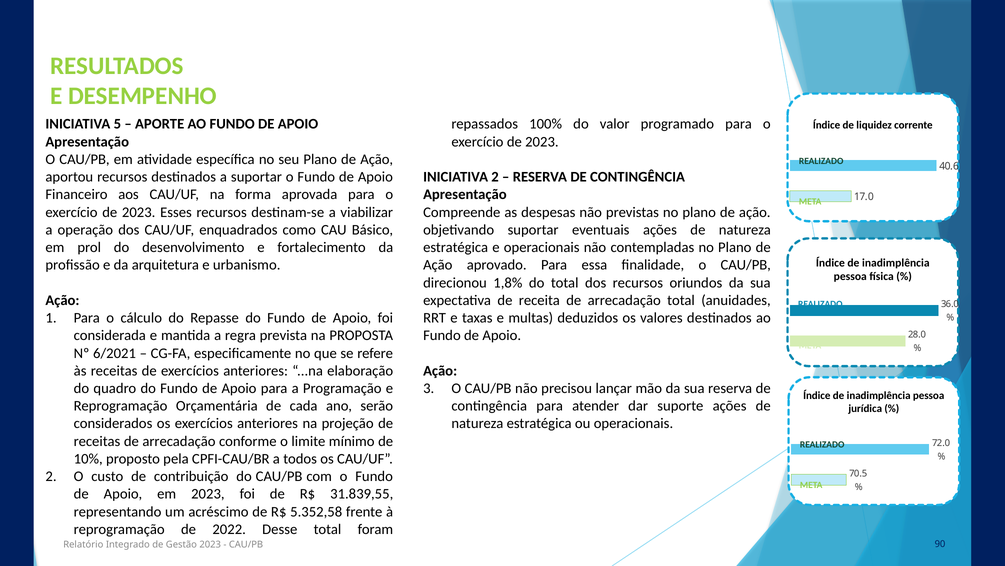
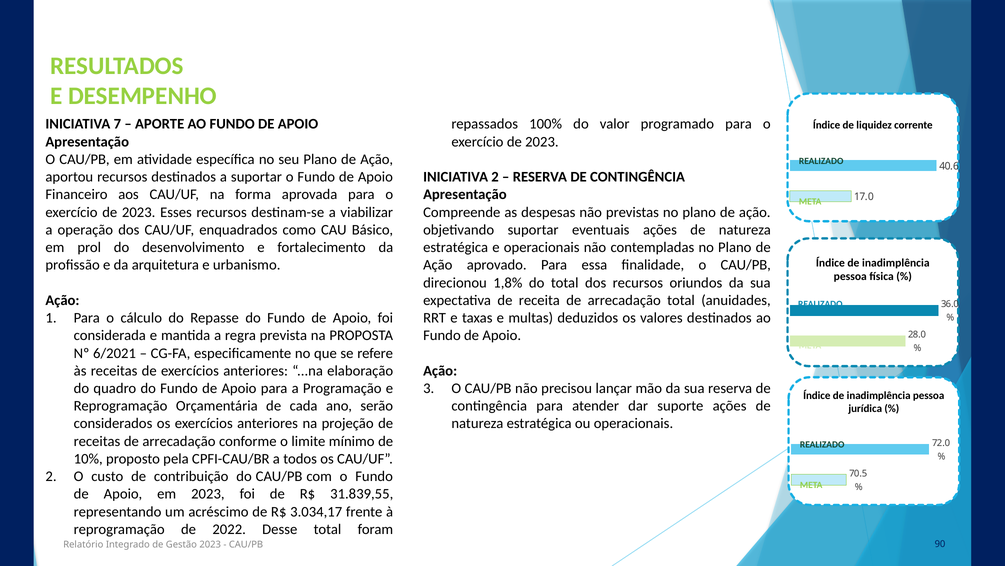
5: 5 -> 7
5.352,58: 5.352,58 -> 3.034,17
